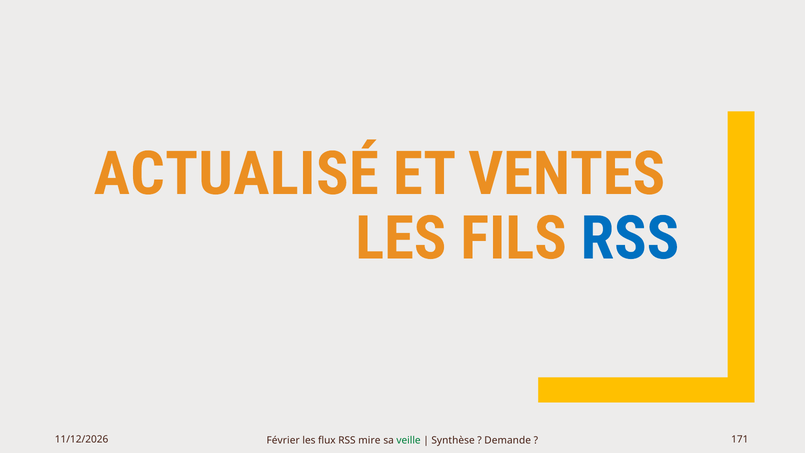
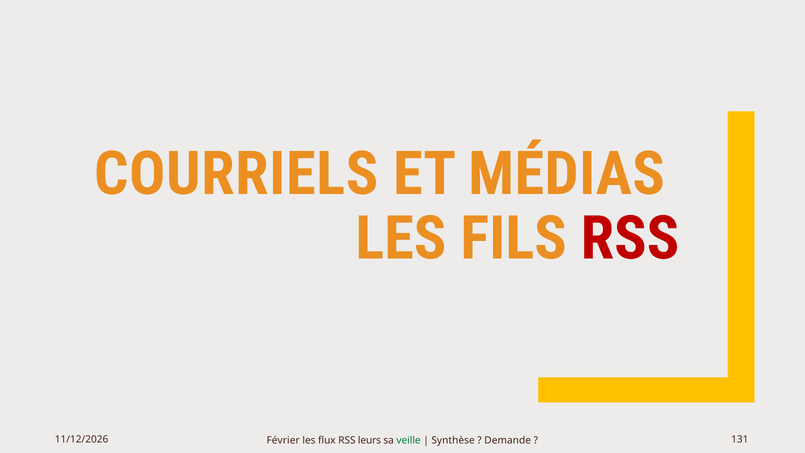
ACTUALISÉ: ACTUALISÉ -> COURRIELS
VENTES: VENTES -> MÉDIAS
RSS at (630, 238) colour: blue -> red
mire: mire -> leurs
171: 171 -> 131
